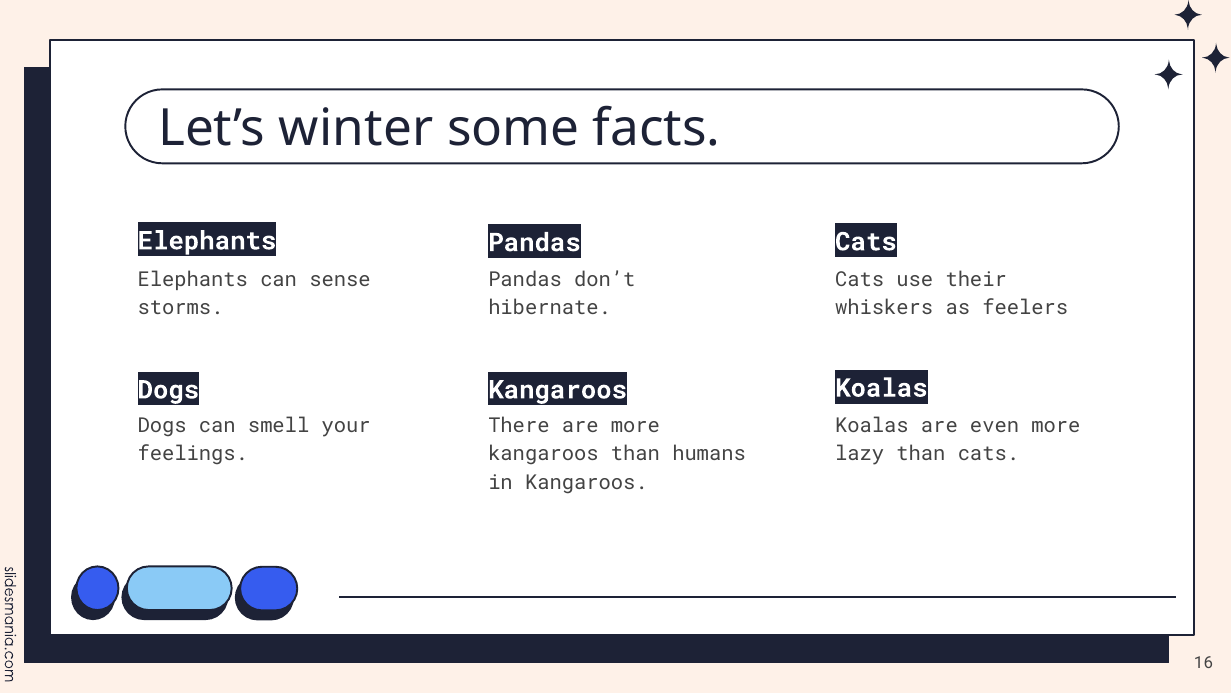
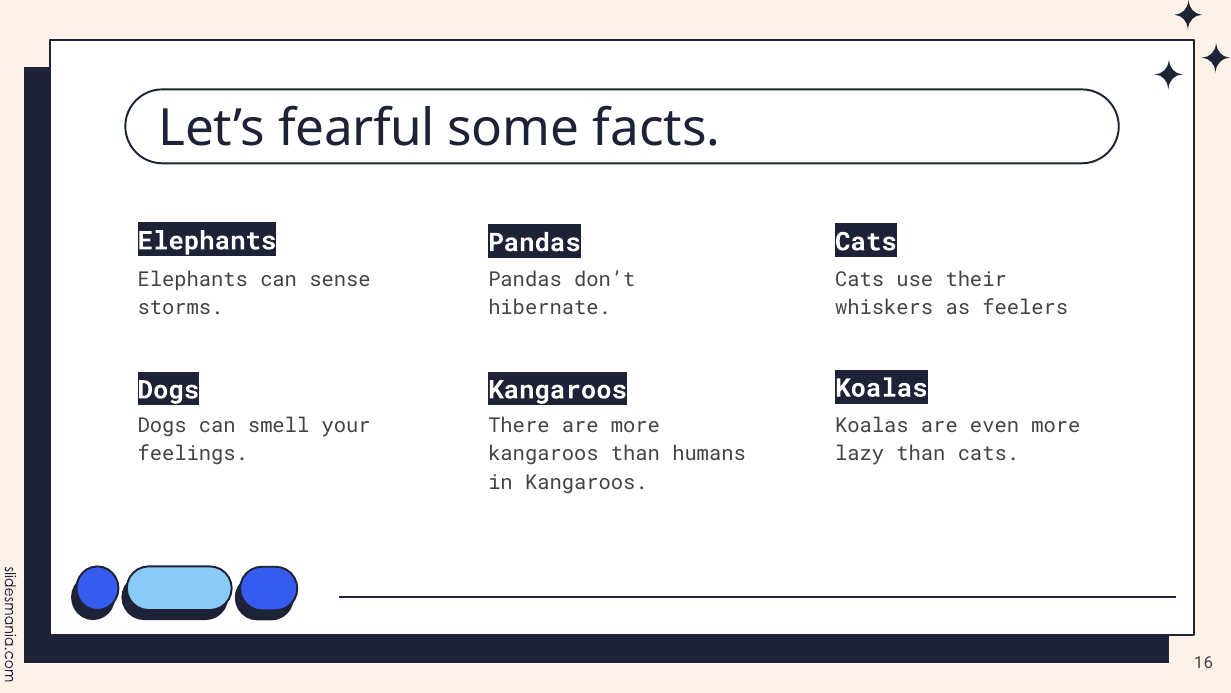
winter: winter -> fearful
